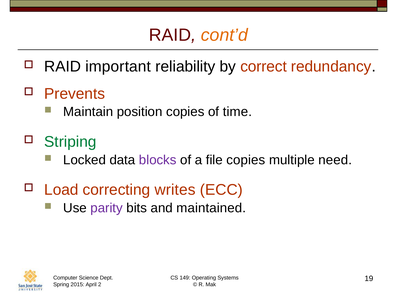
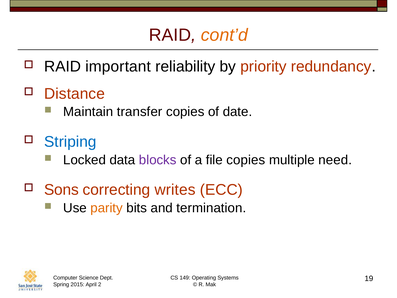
correct: correct -> priority
Prevents: Prevents -> Distance
position: position -> transfer
time: time -> date
Striping colour: green -> blue
Load: Load -> Sons
parity colour: purple -> orange
maintained: maintained -> termination
